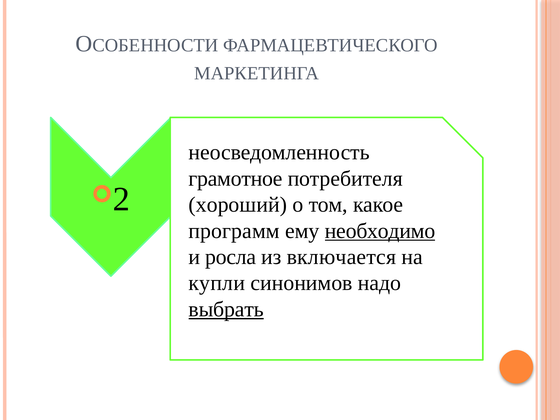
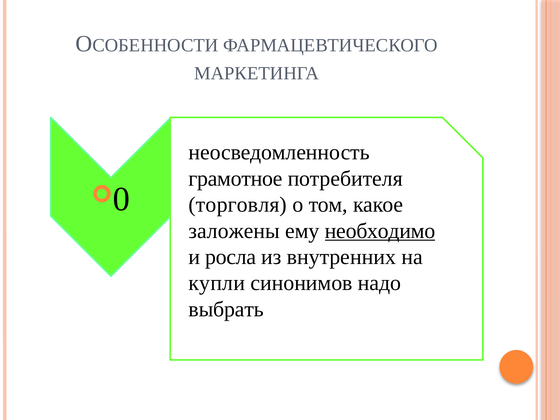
2: 2 -> 0
хороший: хороший -> торговля
программ: программ -> заложены
включается: включается -> внутренних
выбрать underline: present -> none
